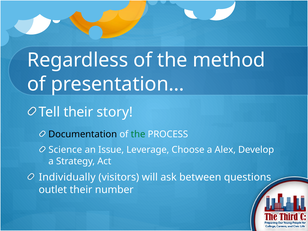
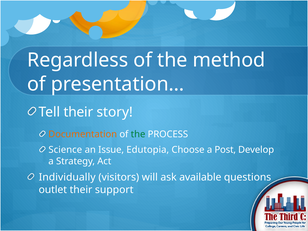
Documentation colour: black -> orange
Leverage: Leverage -> Edutopia
Alex: Alex -> Post
between: between -> available
number: number -> support
